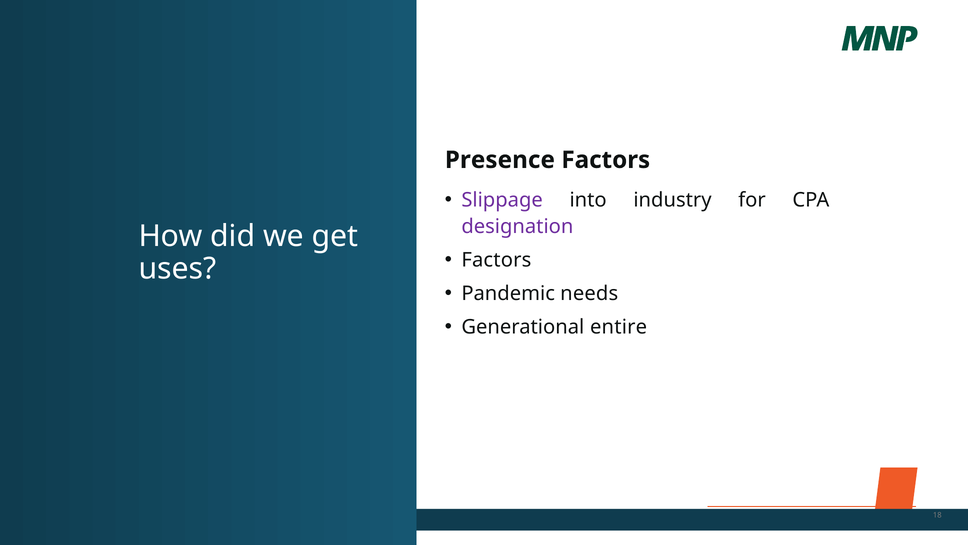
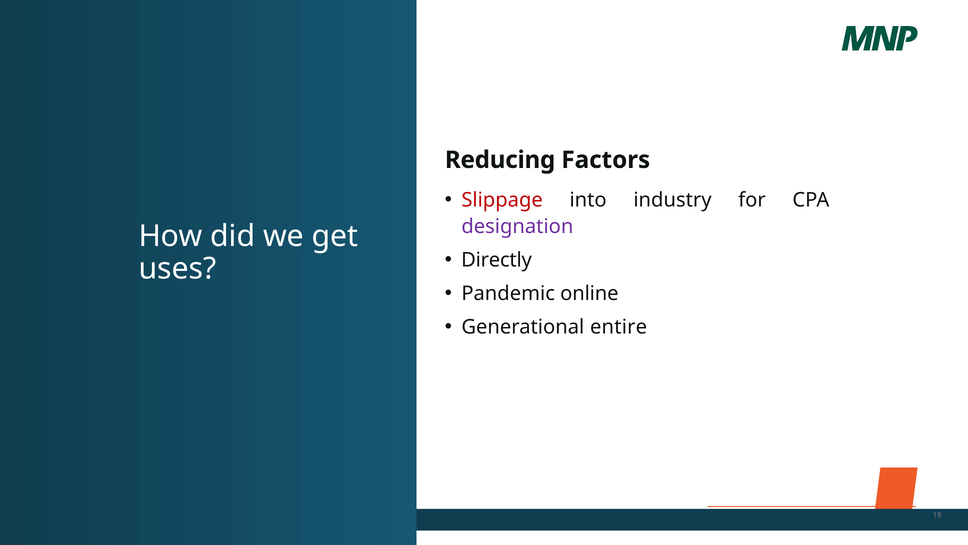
Presence: Presence -> Reducing
Slippage colour: purple -> red
Factors at (496, 260): Factors -> Directly
needs: needs -> online
